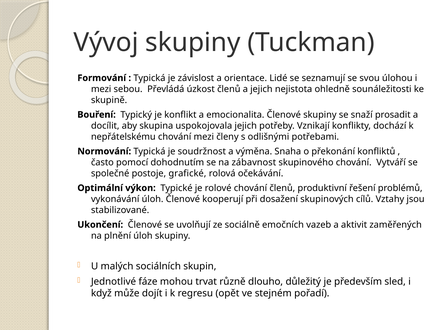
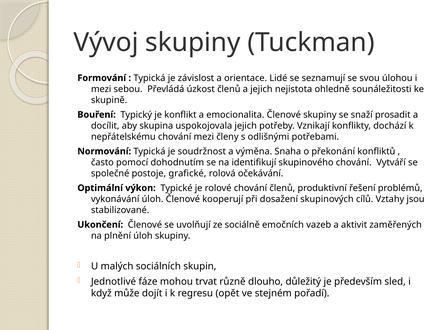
zábavnost: zábavnost -> identifikují
